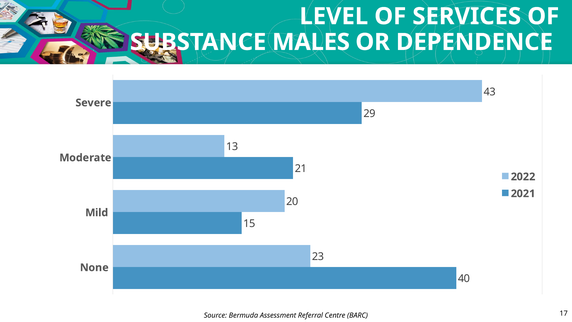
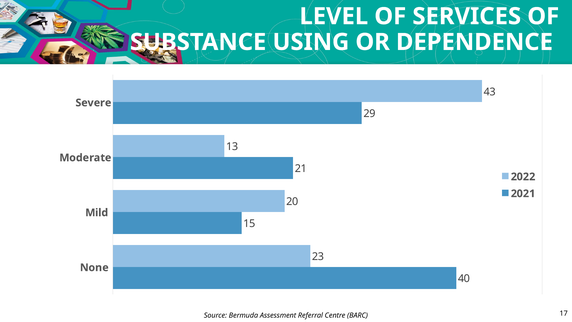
MALES: MALES -> USING
